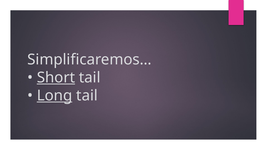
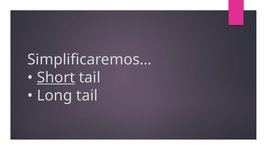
Long underline: present -> none
